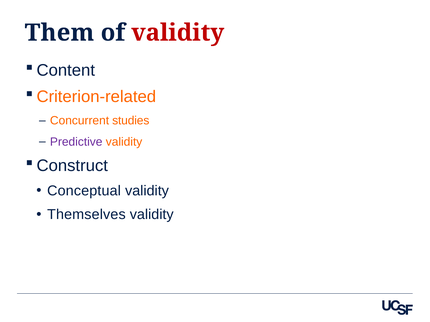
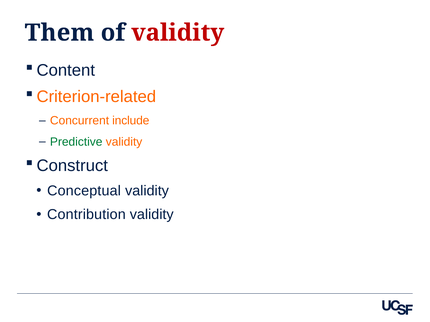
studies: studies -> include
Predictive colour: purple -> green
Themselves: Themselves -> Contribution
